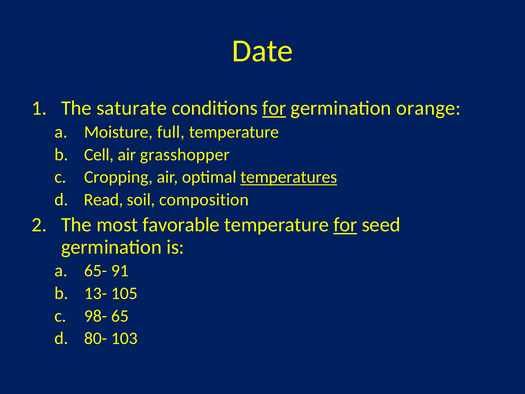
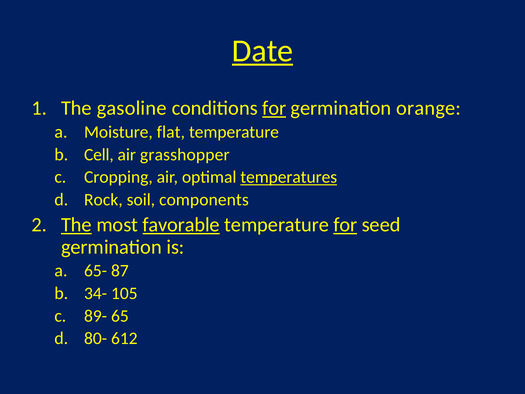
Date underline: none -> present
saturate: saturate -> gasoline
full: full -> flat
Read: Read -> Rock
composition: composition -> components
The at (76, 225) underline: none -> present
favorable underline: none -> present
91: 91 -> 87
13-: 13- -> 34-
98-: 98- -> 89-
103: 103 -> 612
